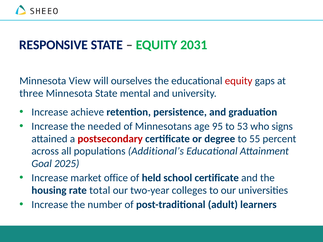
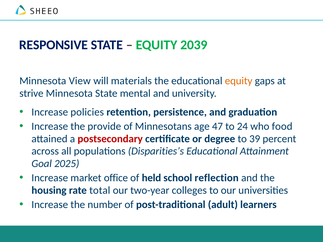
2031: 2031 -> 2039
ourselves: ourselves -> materials
equity at (239, 81) colour: red -> orange
three: three -> strive
achieve: achieve -> policies
needed: needed -> provide
95: 95 -> 47
53: 53 -> 24
signs: signs -> food
55: 55 -> 39
Additional’s: Additional’s -> Disparities’s
school certificate: certificate -> reflection
